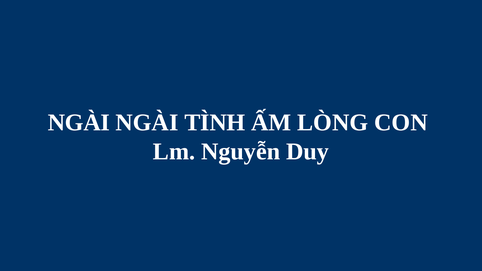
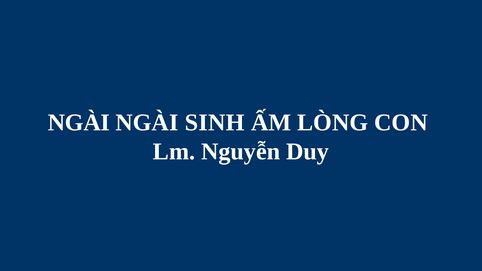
TÌNH: TÌNH -> SINH
